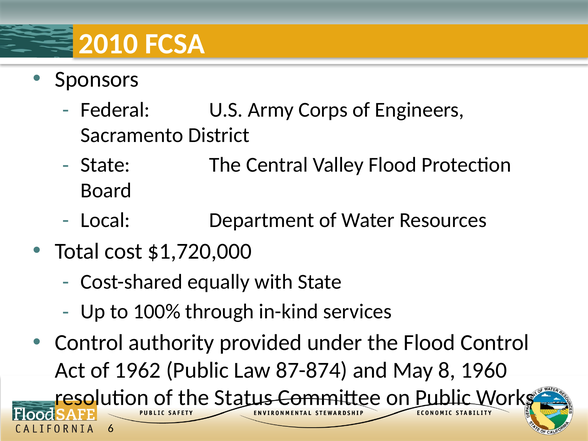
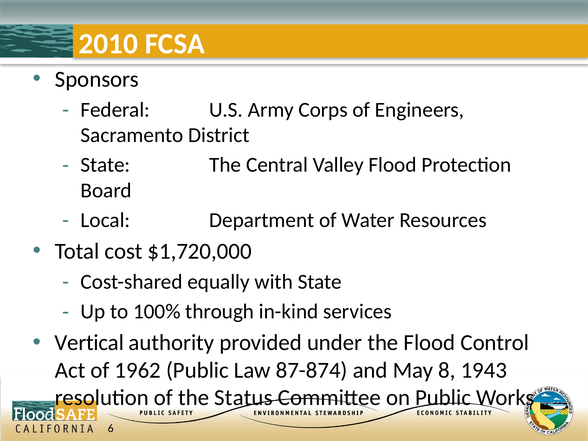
Control at (89, 343): Control -> Vertical
1960: 1960 -> 1943
